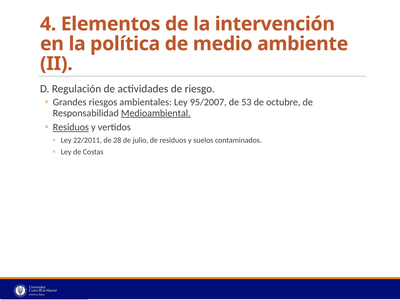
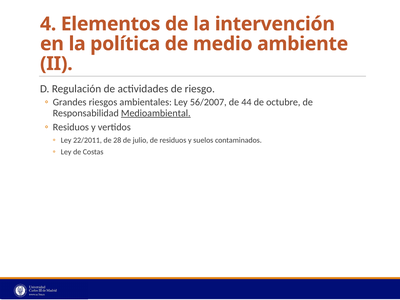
95/2007: 95/2007 -> 56/2007
53: 53 -> 44
Residuos at (71, 127) underline: present -> none
